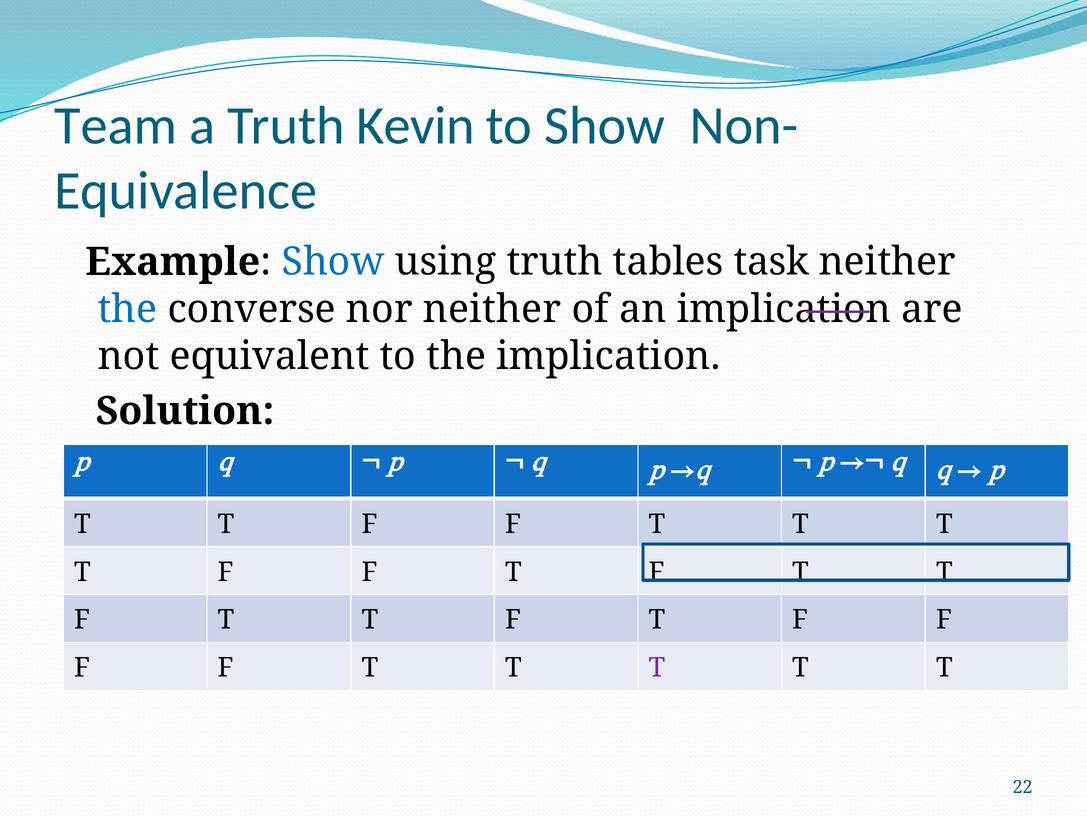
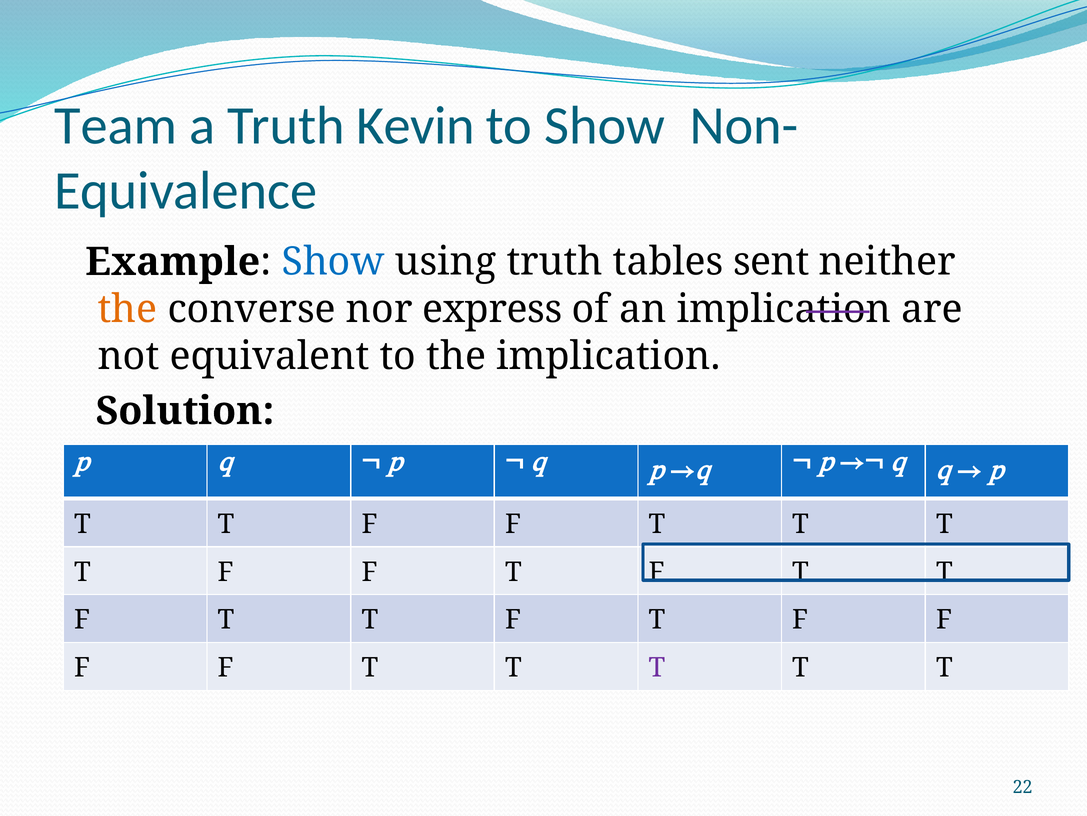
task: task -> sent
the at (128, 309) colour: blue -> orange
nor neither: neither -> express
